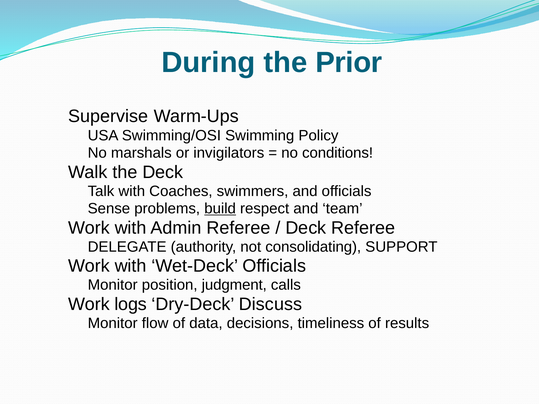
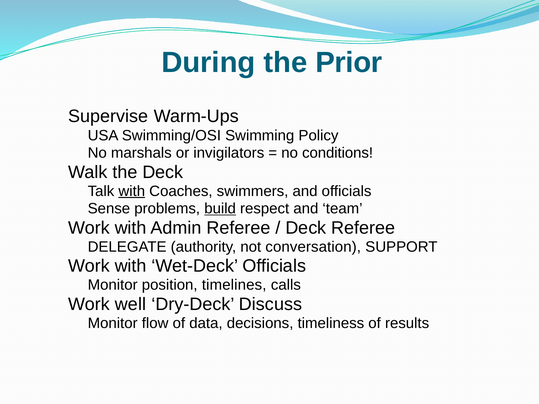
with at (132, 191) underline: none -> present
consolidating: consolidating -> conversation
judgment: judgment -> timelines
logs: logs -> well
